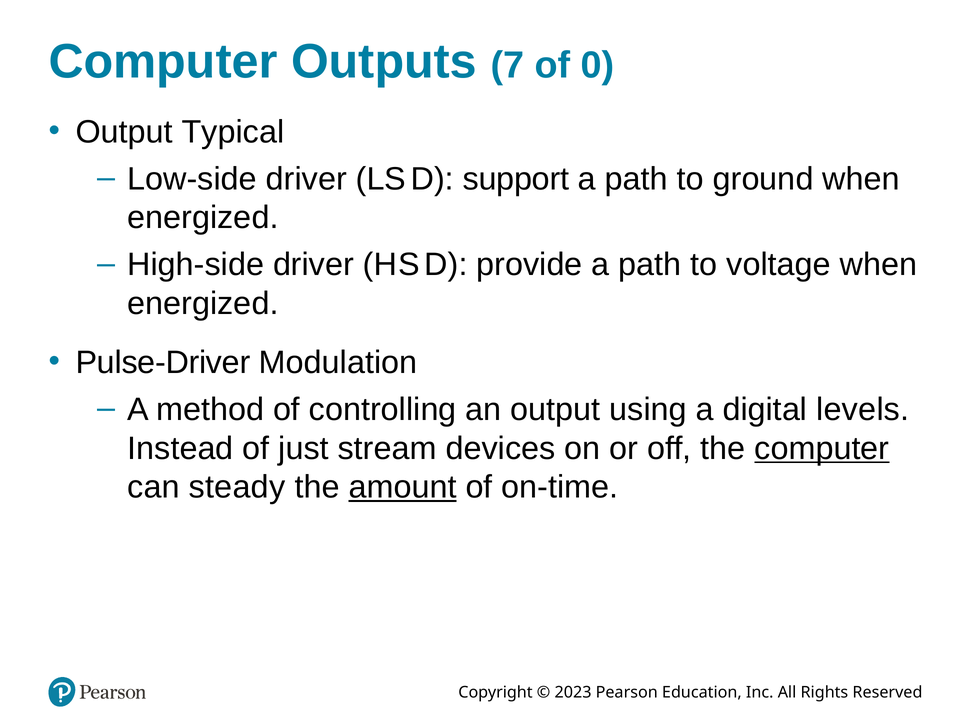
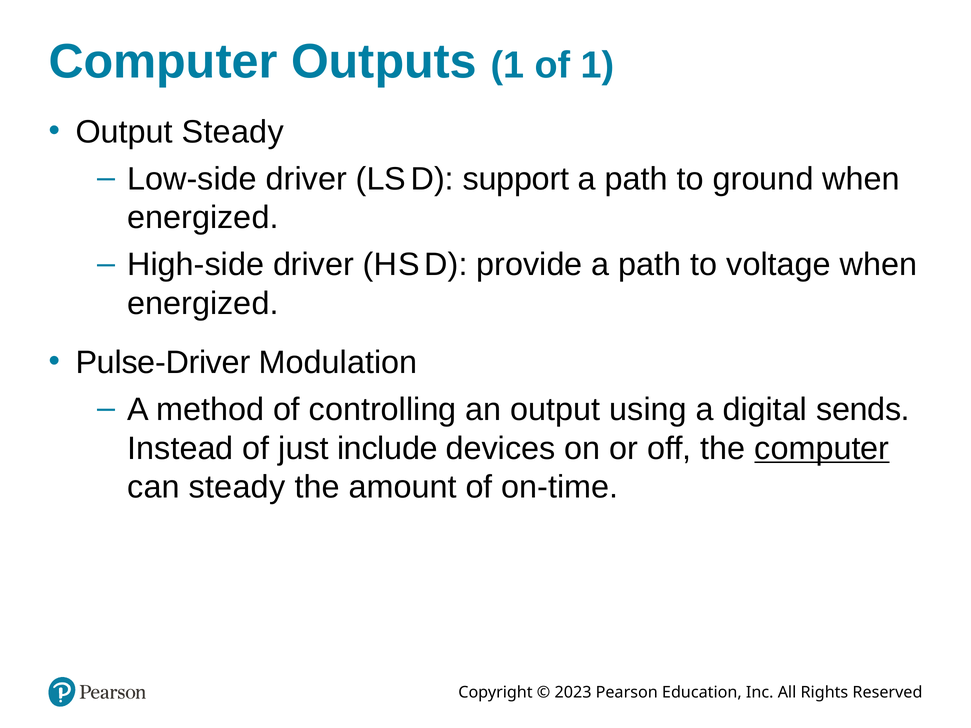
Outputs 7: 7 -> 1
of 0: 0 -> 1
Output Typical: Typical -> Steady
levels: levels -> sends
stream: stream -> include
amount underline: present -> none
